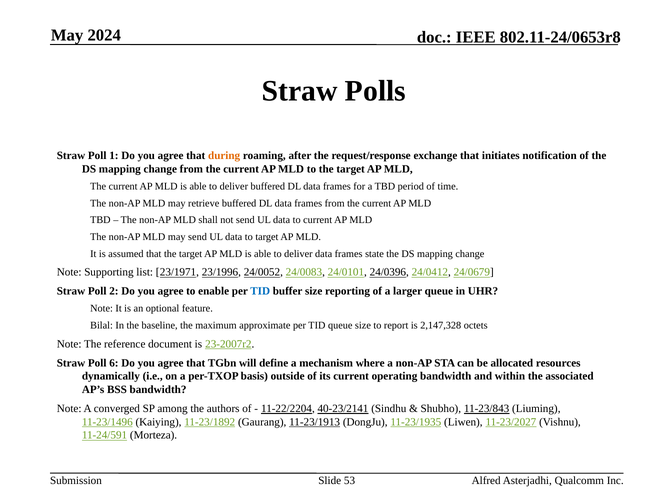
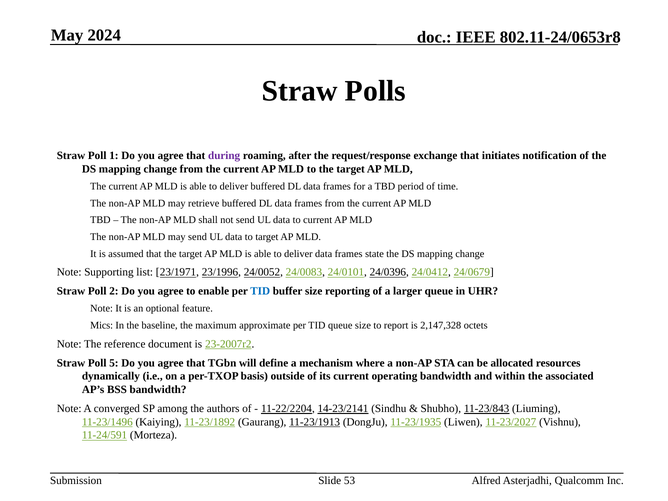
during colour: orange -> purple
Bilal: Bilal -> Mics
6: 6 -> 5
40-23/2141: 40-23/2141 -> 14-23/2141
